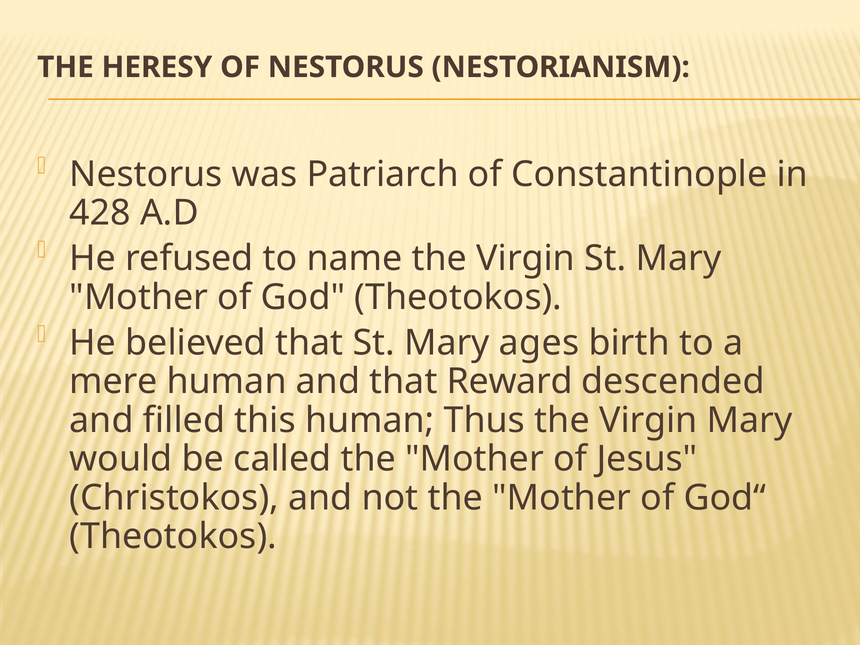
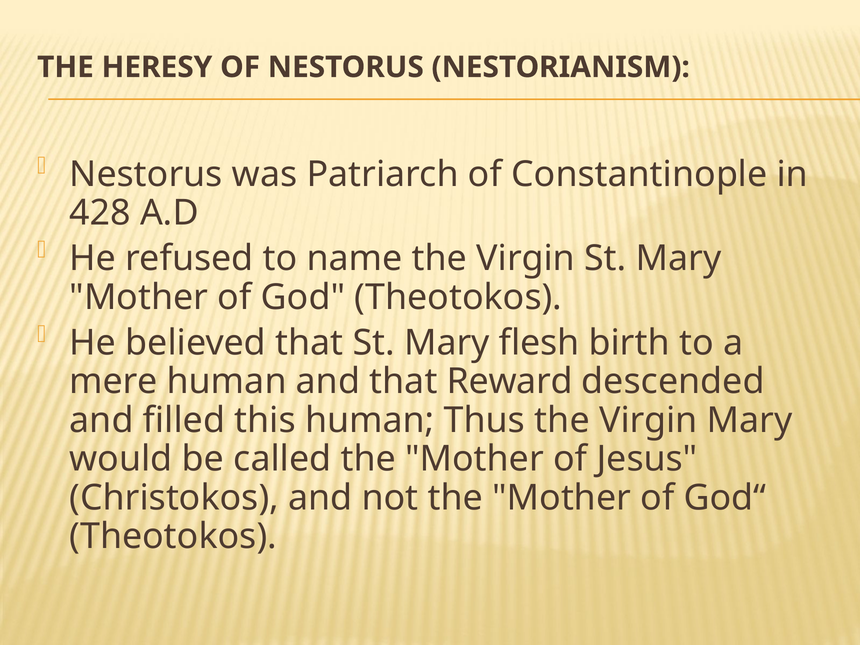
ages: ages -> flesh
